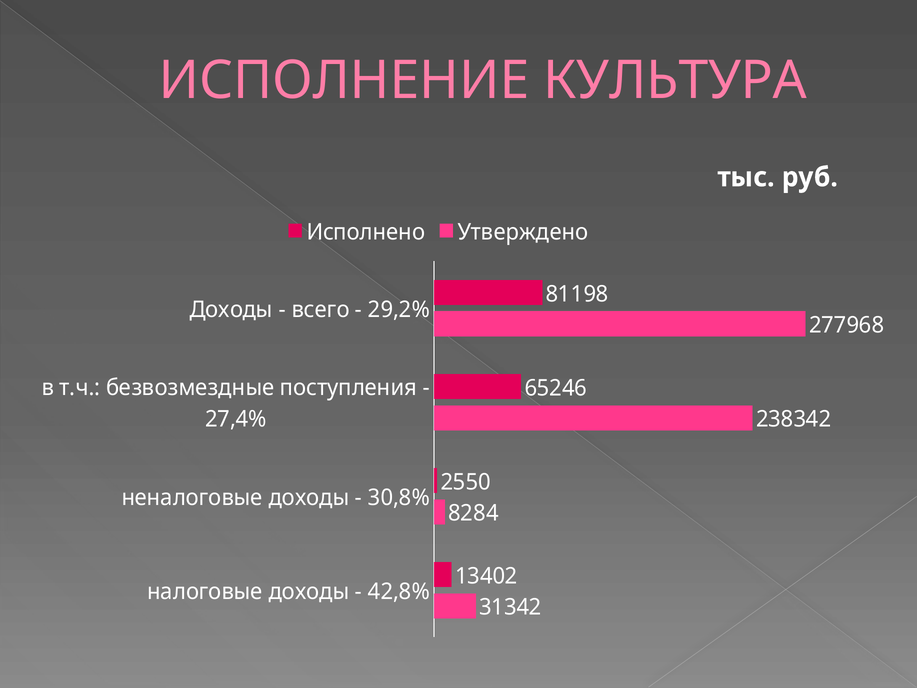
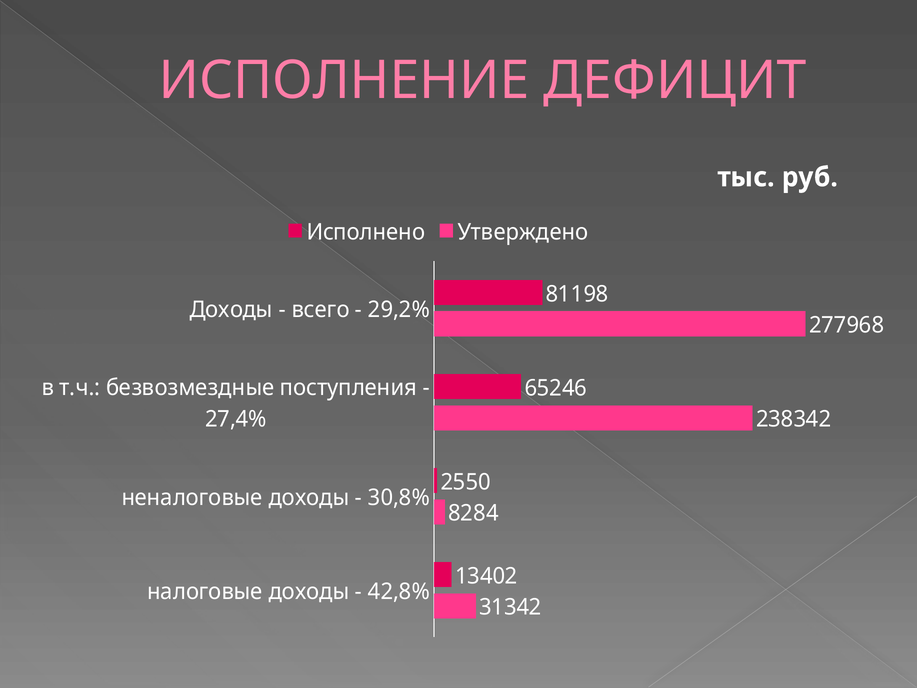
КУЛЬТУРА: КУЛЬТУРА -> ДЕФИЦИТ
